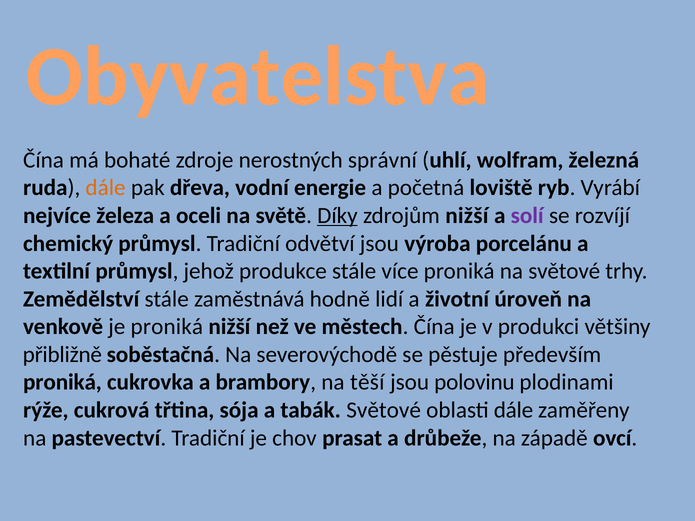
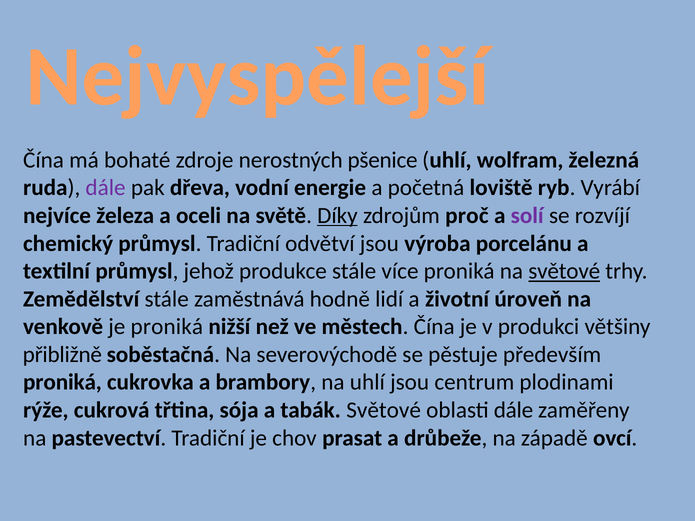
Obyvatelstva: Obyvatelstva -> Nejvyspělejší
správní: správní -> pšenice
dále at (106, 188) colour: orange -> purple
zdrojům nižší: nižší -> proč
světové at (564, 271) underline: none -> present
na těší: těší -> uhlí
polovinu: polovinu -> centrum
